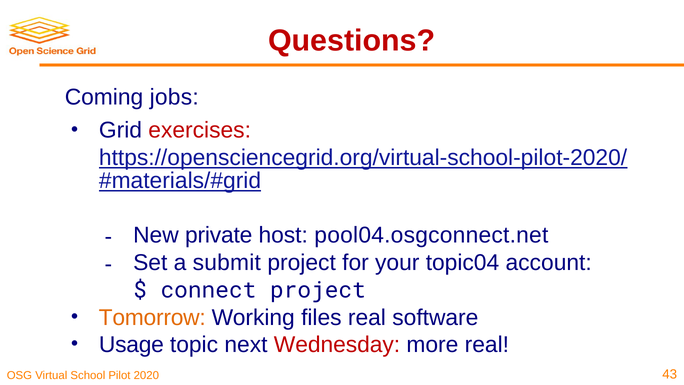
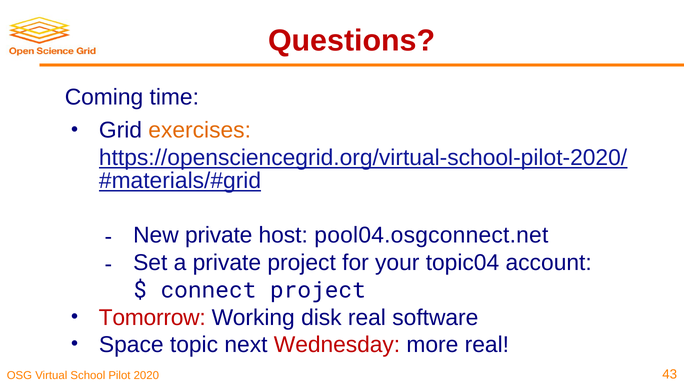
jobs: jobs -> time
exercises colour: red -> orange
a submit: submit -> private
Tomorrow colour: orange -> red
files: files -> disk
Usage: Usage -> Space
